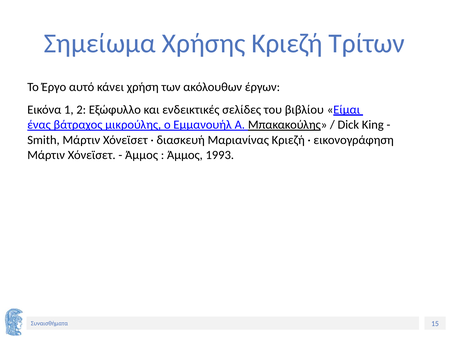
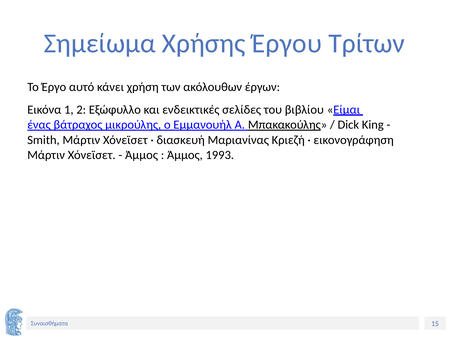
Χρήσης Κριεζή: Κριεζή -> Έργου
